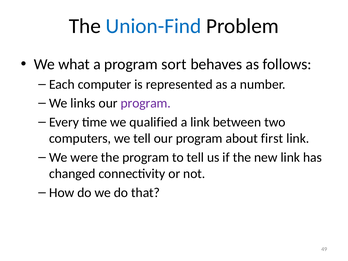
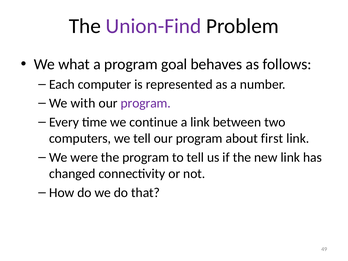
Union-Find colour: blue -> purple
sort: sort -> goal
links: links -> with
qualified: qualified -> continue
